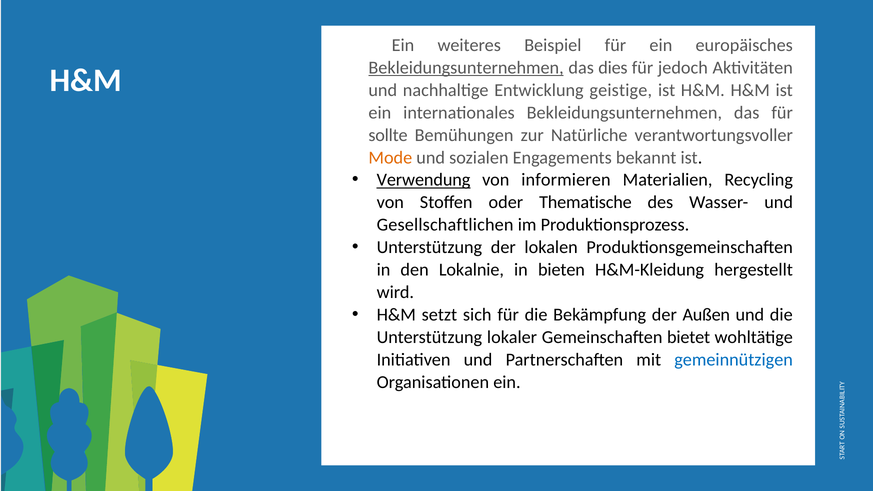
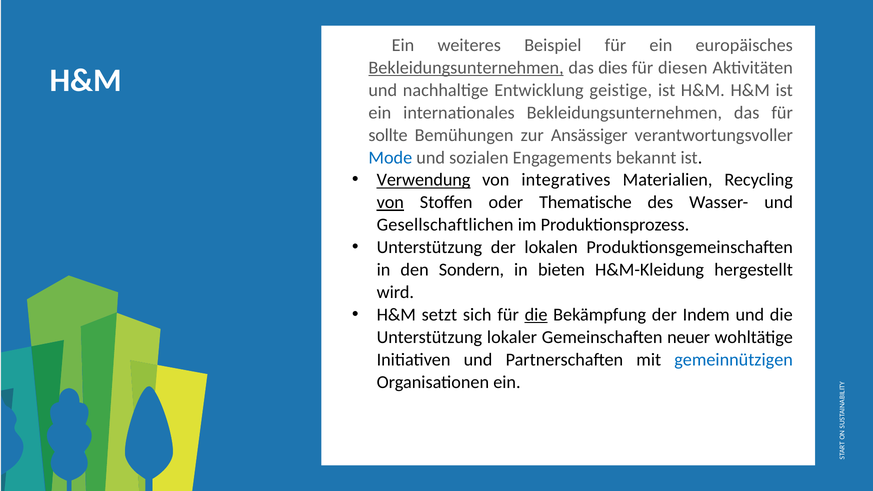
jedoch: jedoch -> diesen
Natürliche: Natürliche -> Ansässiger
Mode colour: orange -> blue
informieren: informieren -> integratives
von at (390, 202) underline: none -> present
Lokalnie: Lokalnie -> Sondern
die at (536, 315) underline: none -> present
Außen: Außen -> Indem
bietet: bietet -> neuer
